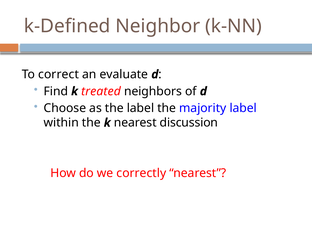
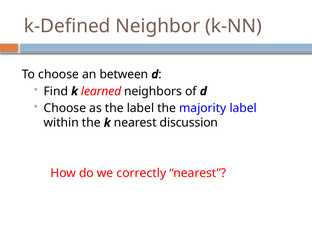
To correct: correct -> choose
evaluate: evaluate -> between
treated: treated -> learned
